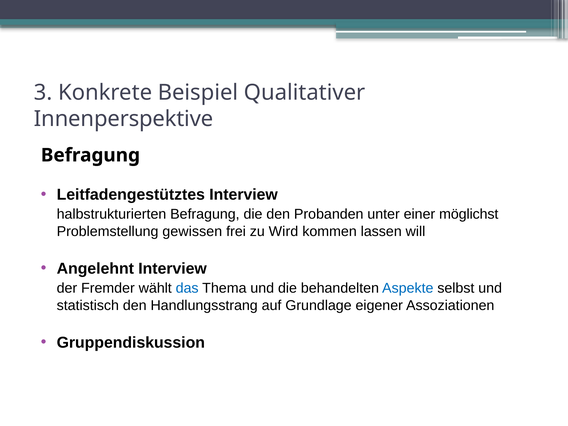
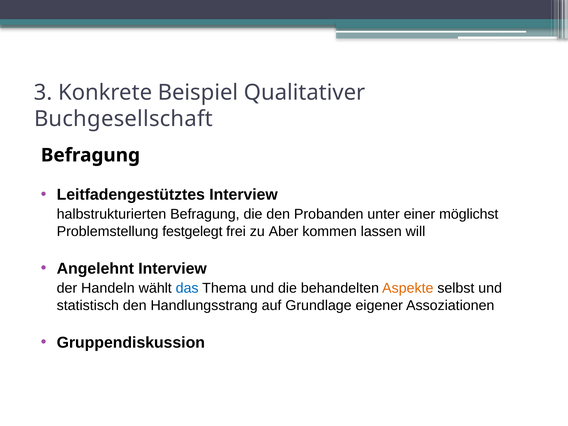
Innenperspektive: Innenperspektive -> Buchgesellschaft
gewissen: gewissen -> festgelegt
Wird: Wird -> Aber
Fremder: Fremder -> Handeln
Aspekte colour: blue -> orange
